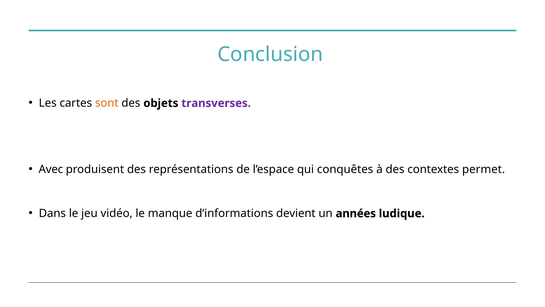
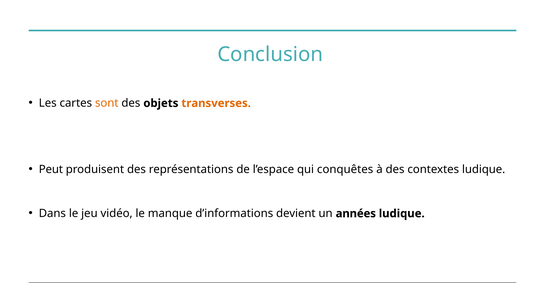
transverses colour: purple -> orange
Avec: Avec -> Peut
contextes permet: permet -> ludique
